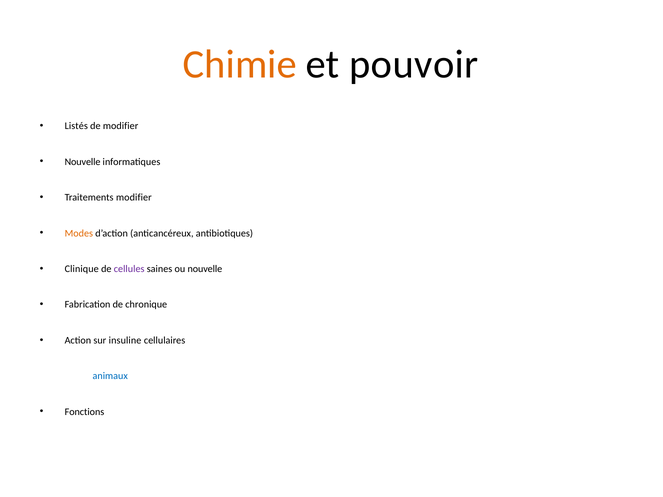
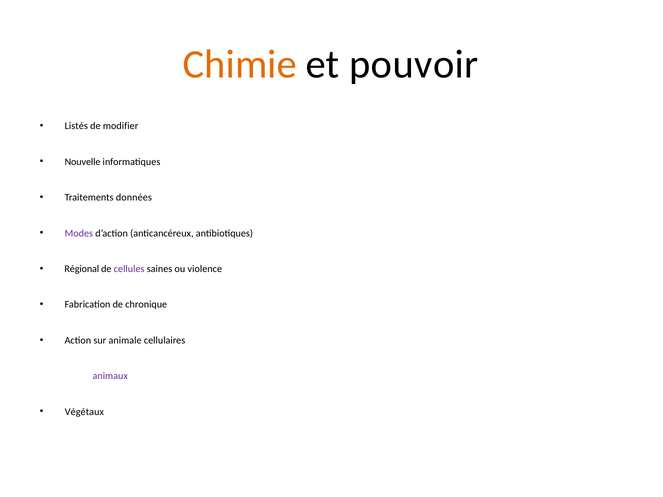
Traitements modifier: modifier -> données
Modes colour: orange -> purple
Clinique: Clinique -> Régional
ou nouvelle: nouvelle -> violence
insuline: insuline -> animale
animaux colour: blue -> purple
Fonctions: Fonctions -> Végétaux
